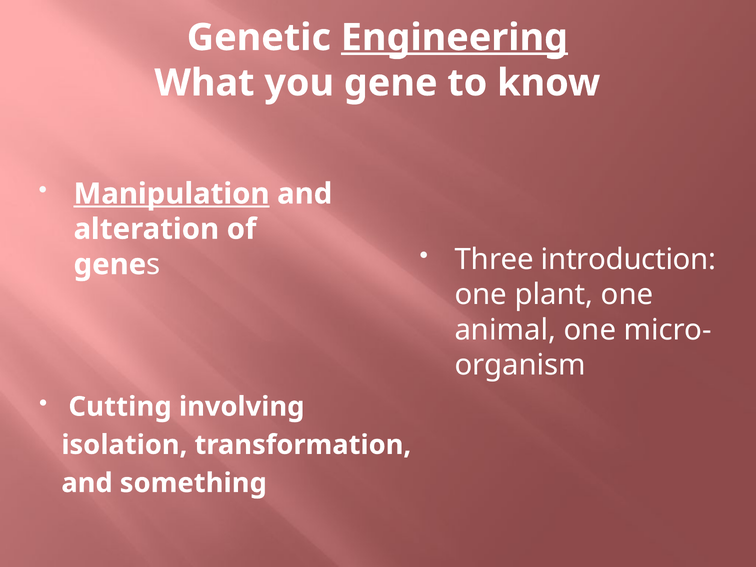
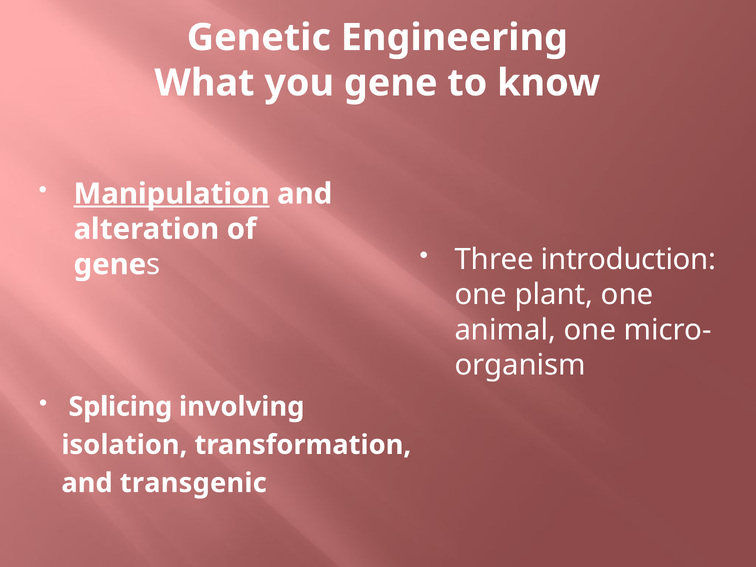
Engineering underline: present -> none
Cutting: Cutting -> Splicing
something: something -> transgenic
